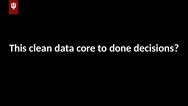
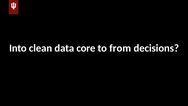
This: This -> Into
done: done -> from
